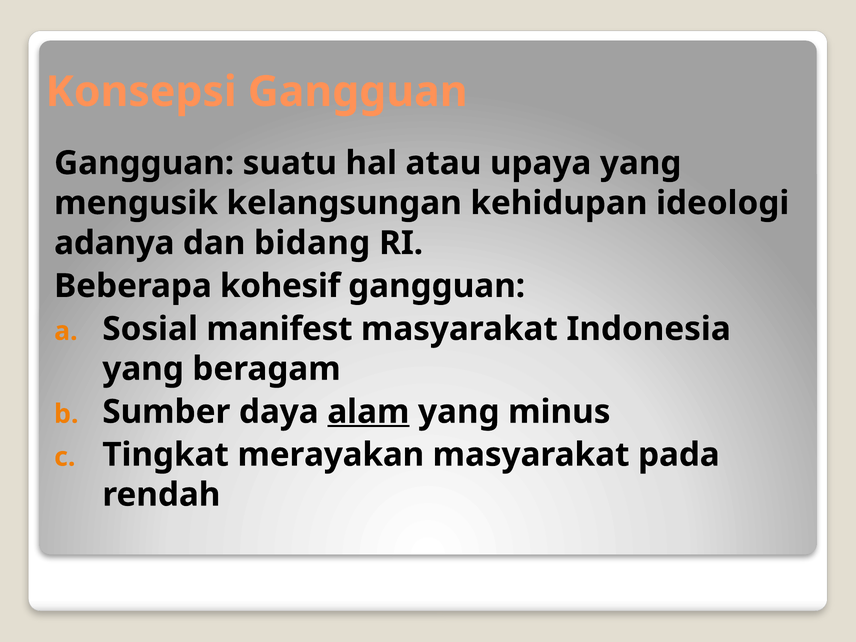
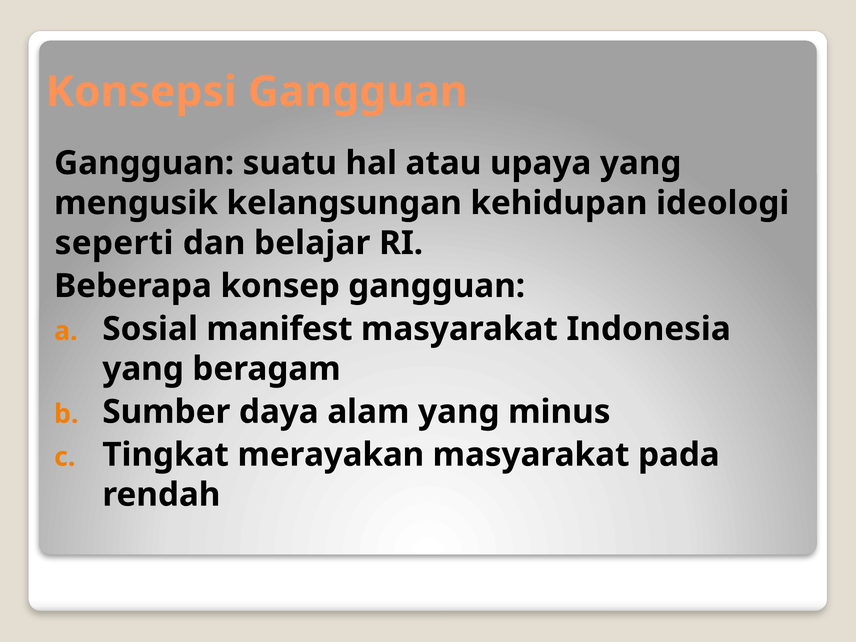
adanya: adanya -> seperti
bidang: bidang -> belajar
kohesif: kohesif -> konsep
alam underline: present -> none
